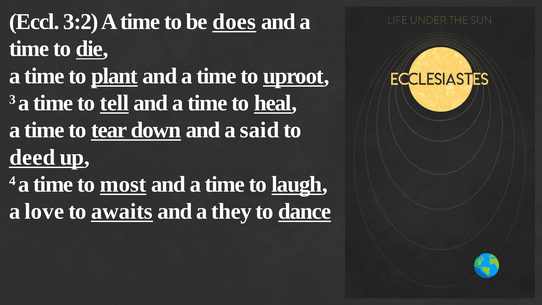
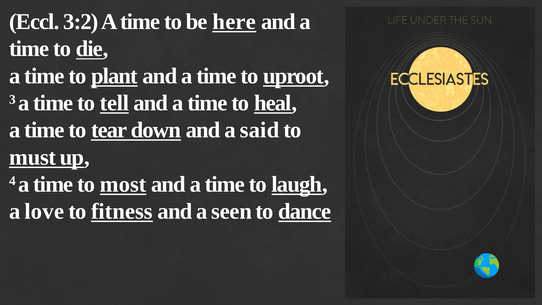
does: does -> here
deed: deed -> must
awaits: awaits -> fitness
they: they -> seen
